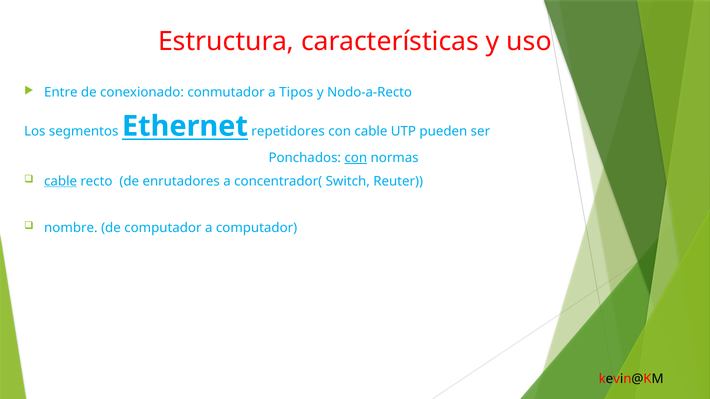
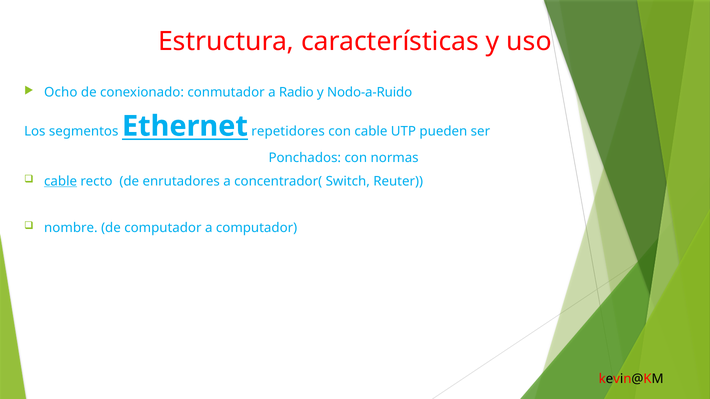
Entre: Entre -> Ocho
Tipos: Tipos -> Radio
Nodo-a-Recto: Nodo-a-Recto -> Nodo-a-Ruido
con at (356, 158) underline: present -> none
